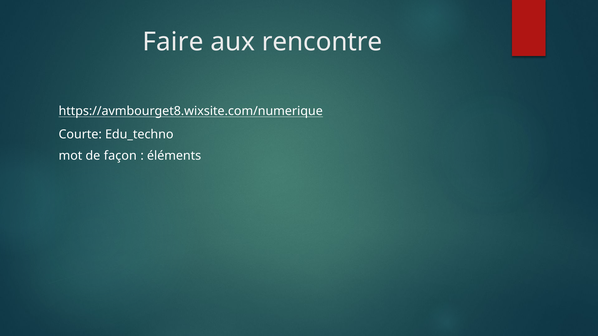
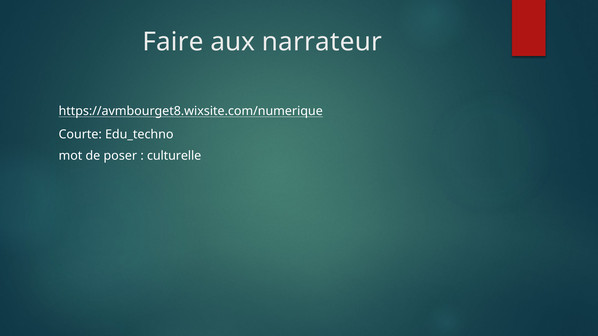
rencontre: rencontre -> narrateur
façon: façon -> poser
éléments: éléments -> culturelle
